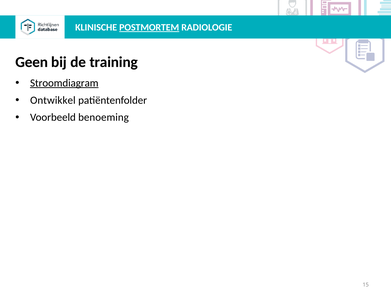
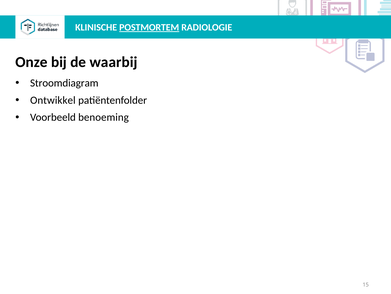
Geen: Geen -> Onze
training: training -> waarbij
Stroomdiagram underline: present -> none
